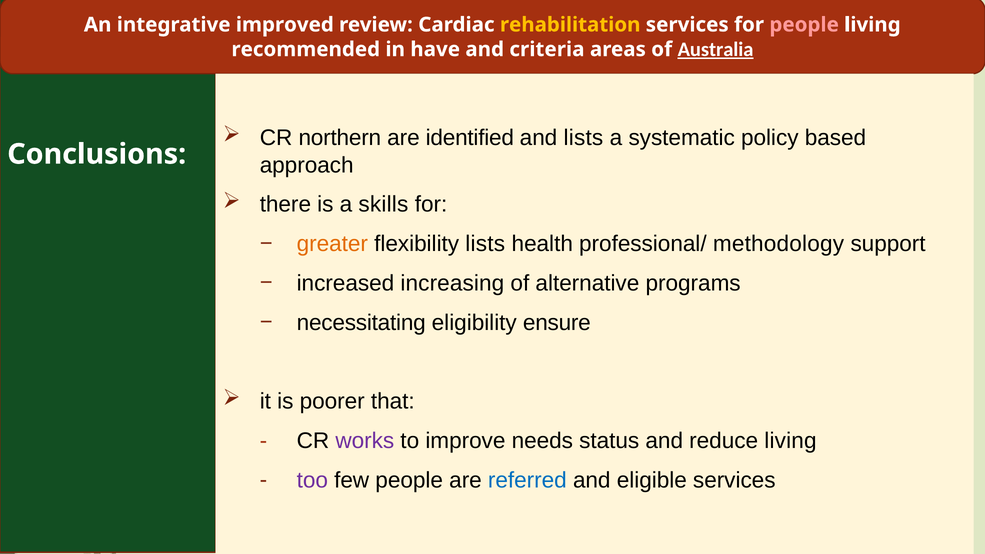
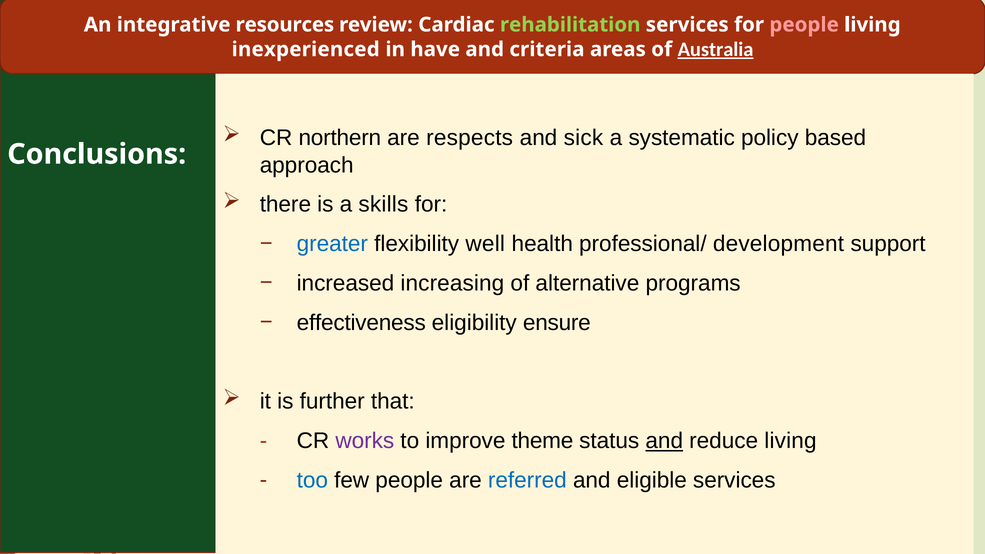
improved: improved -> resources
rehabilitation colour: yellow -> light green
recommended: recommended -> inexperienced
identified: identified -> respects
and lists: lists -> sick
greater colour: orange -> blue
flexibility lists: lists -> well
methodology: methodology -> development
necessitating: necessitating -> effectiveness
poorer: poorer -> further
needs: needs -> theme
and at (664, 441) underline: none -> present
too colour: purple -> blue
